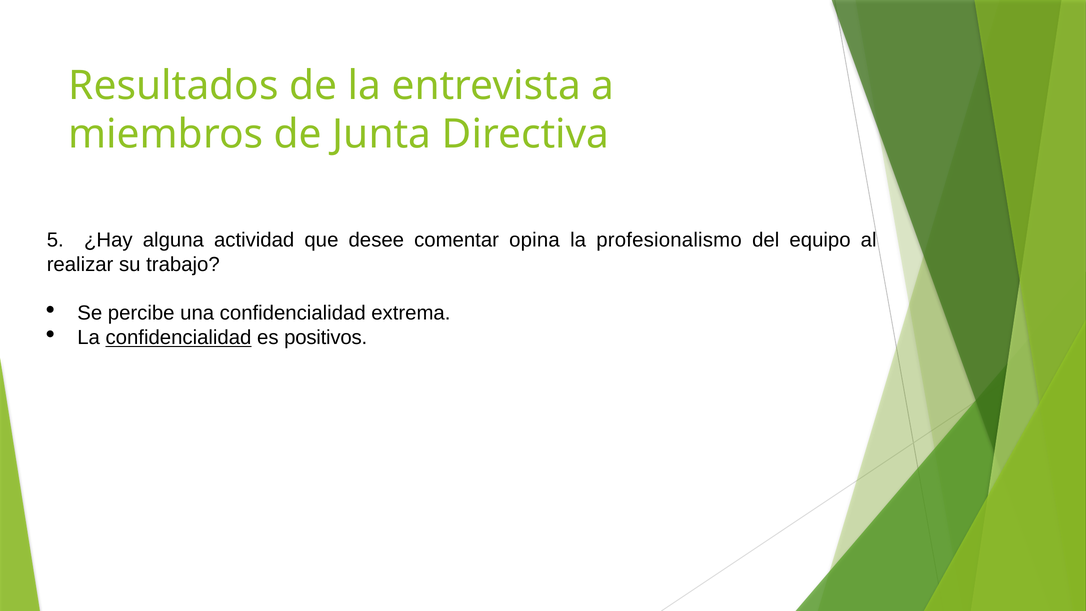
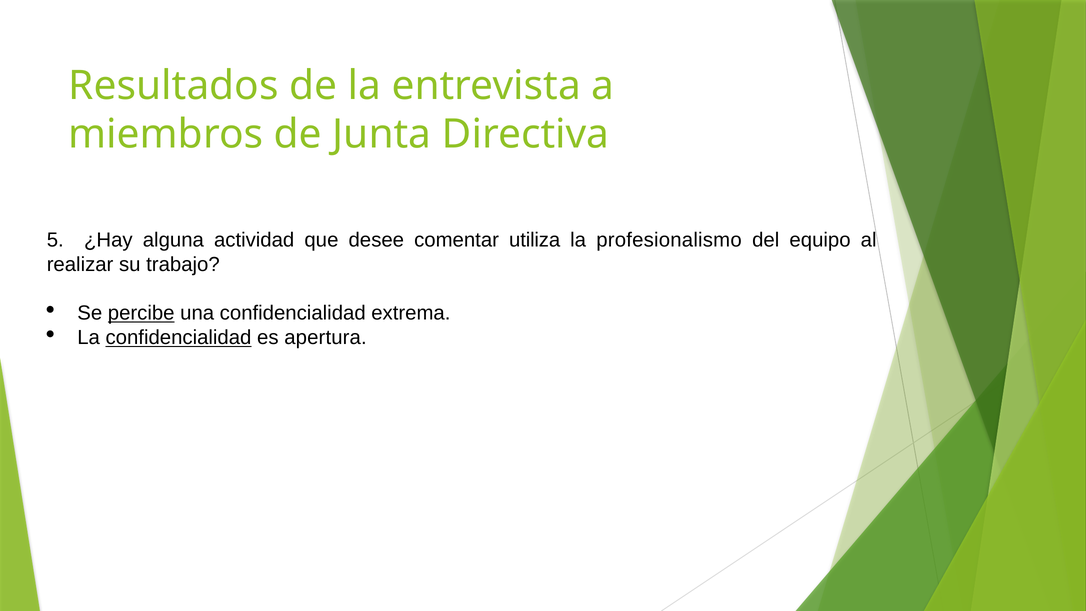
opina: opina -> utiliza
percibe underline: none -> present
positivos: positivos -> apertura
